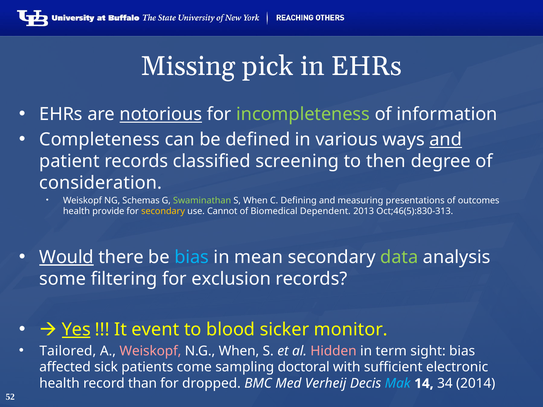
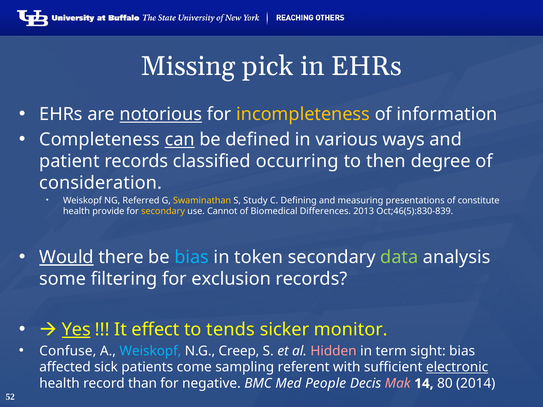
incompleteness colour: light green -> yellow
can underline: none -> present
and at (446, 140) underline: present -> none
screening: screening -> occurring
Schemas: Schemas -> Referred
Swaminathan colour: light green -> yellow
S When: When -> Study
outcomes: outcomes -> constitute
Dependent: Dependent -> Differences
Oct;46(5):830-313: Oct;46(5):830-313 -> Oct;46(5):830-839
mean: mean -> token
event: event -> effect
blood: blood -> tends
Tailored: Tailored -> Confuse
Weiskopf at (150, 351) colour: pink -> light blue
N.G When: When -> Creep
doctoral: doctoral -> referent
electronic underline: none -> present
dropped: dropped -> negative
Verheij: Verheij -> People
Mak colour: light blue -> pink
34: 34 -> 80
